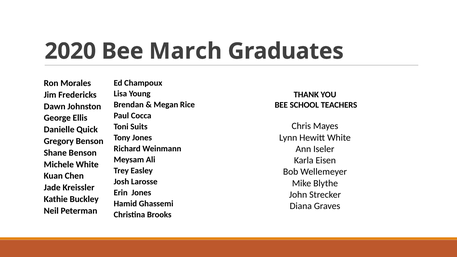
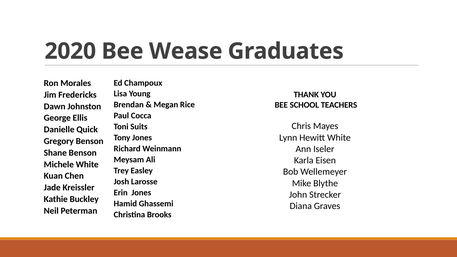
March: March -> Wease
